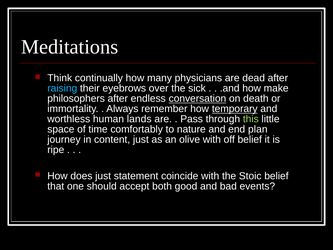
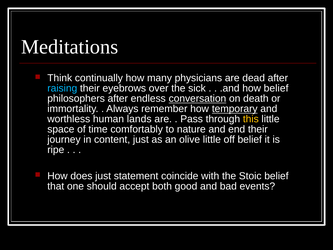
how make: make -> belief
this colour: light green -> yellow
end plan: plan -> their
olive with: with -> little
